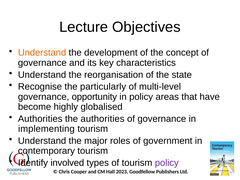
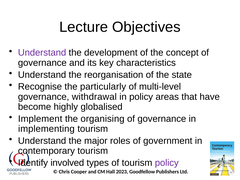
Understand at (42, 53) colour: orange -> purple
opportunity: opportunity -> withdrawal
Authorities at (40, 119): Authorities -> Implement
the authorities: authorities -> organising
